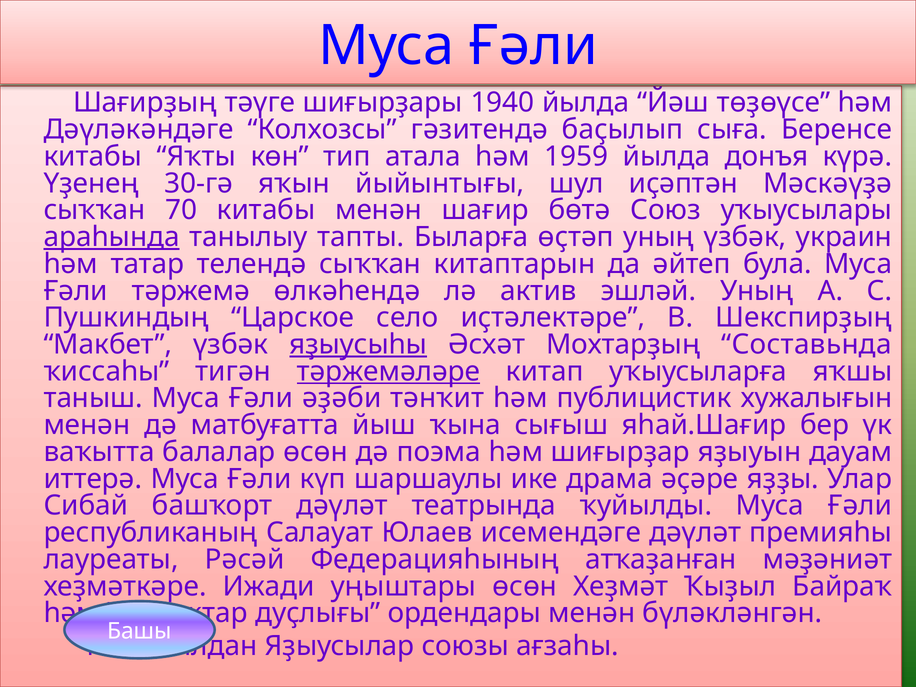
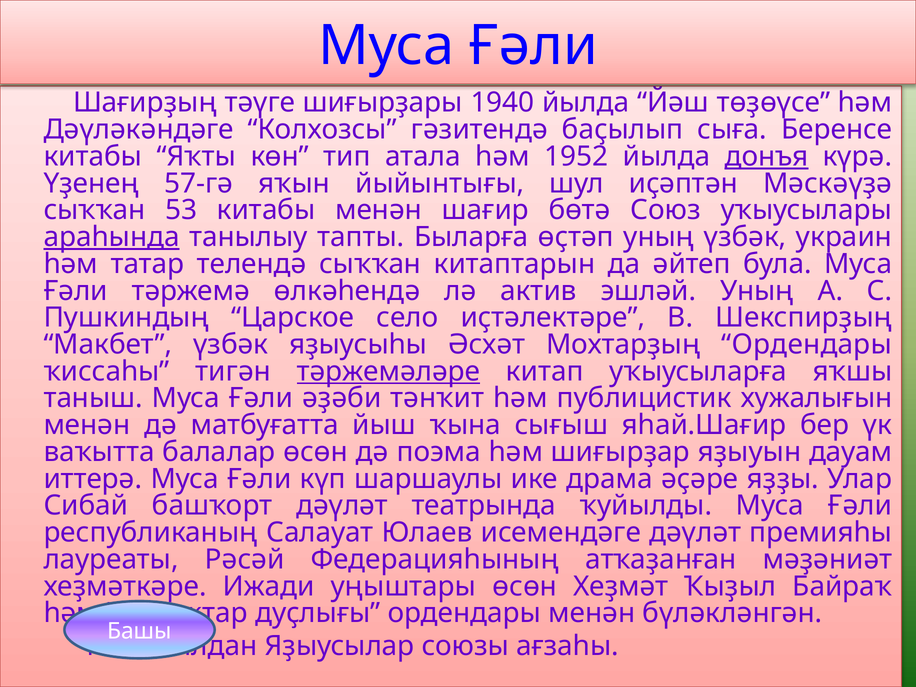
1959: 1959 -> 1952
донъя underline: none -> present
30-гә: 30-гә -> 57-гә
70: 70 -> 53
яҙыусыһы underline: present -> none
Мохтарҙың Составьнда: Составьнда -> Ордендары
